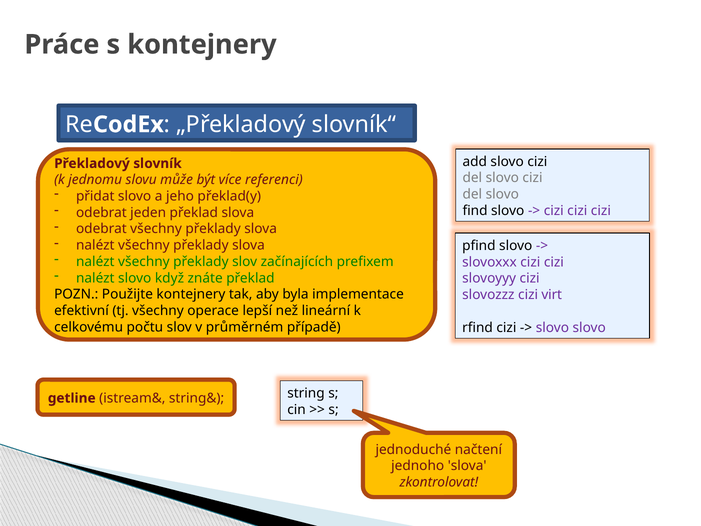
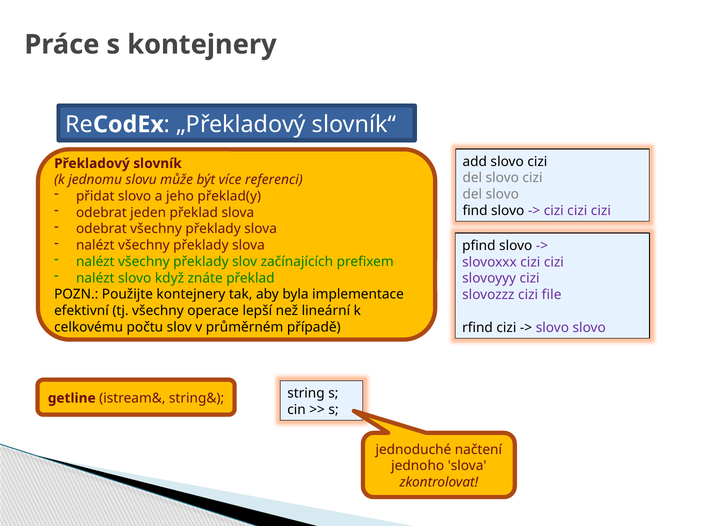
virt: virt -> file
